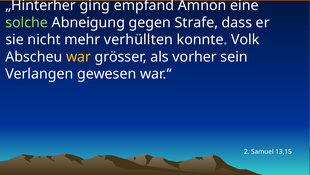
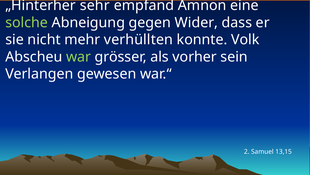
ging: ging -> sehr
Strafe: Strafe -> Wider
war colour: yellow -> light green
